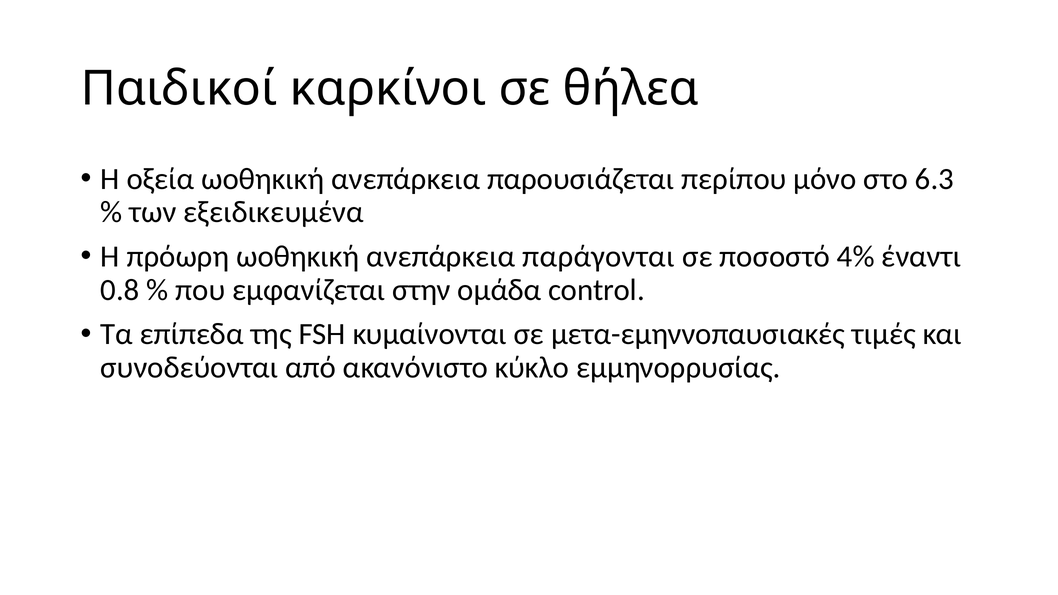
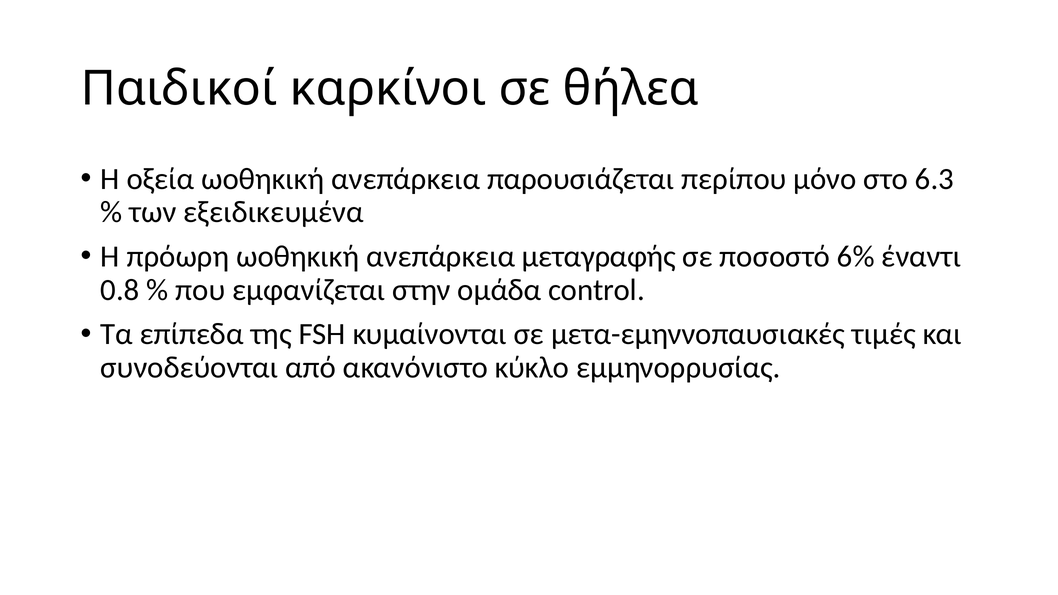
παράγονται: παράγονται -> μεταγραφής
4%: 4% -> 6%
